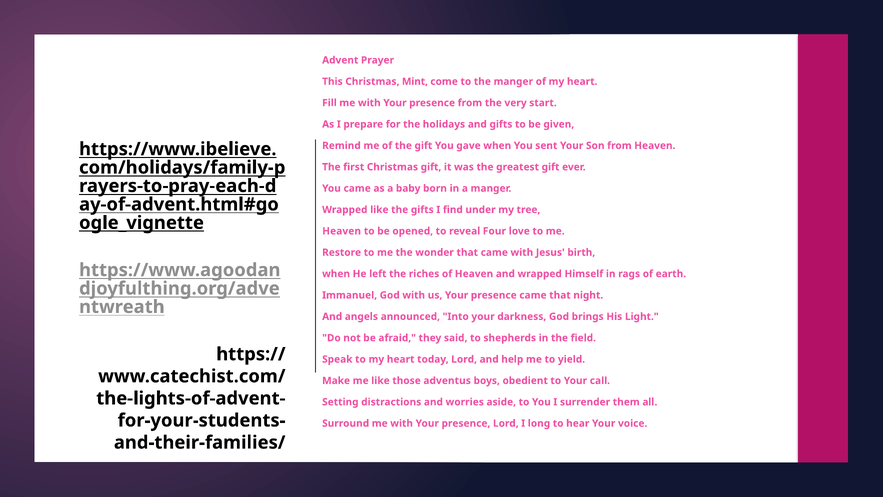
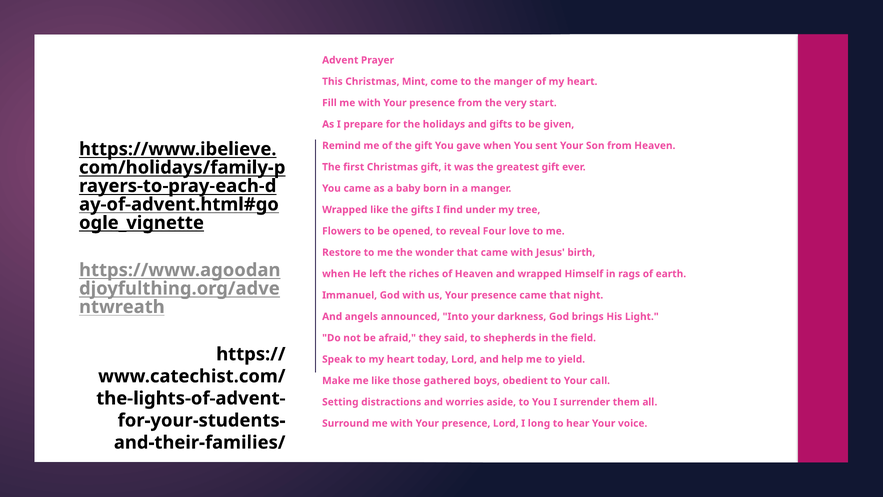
Heaven at (342, 231): Heaven -> Flowers
adventus: adventus -> gathered
